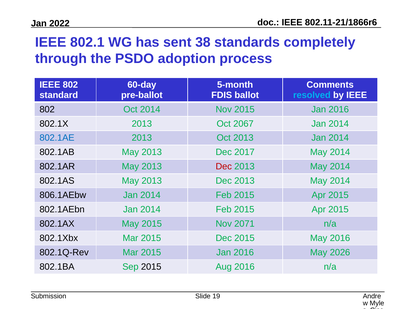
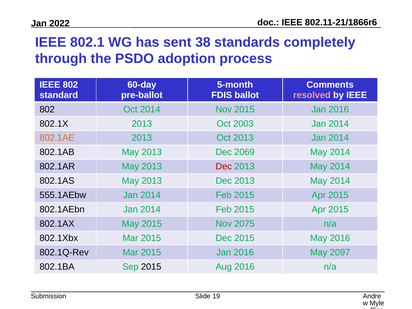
resolved colour: light blue -> pink
2067: 2067 -> 2003
802.1AE colour: blue -> orange
2017: 2017 -> 2069
806.1AEbw: 806.1AEbw -> 555.1AEbw
2071: 2071 -> 2075
2026: 2026 -> 2097
